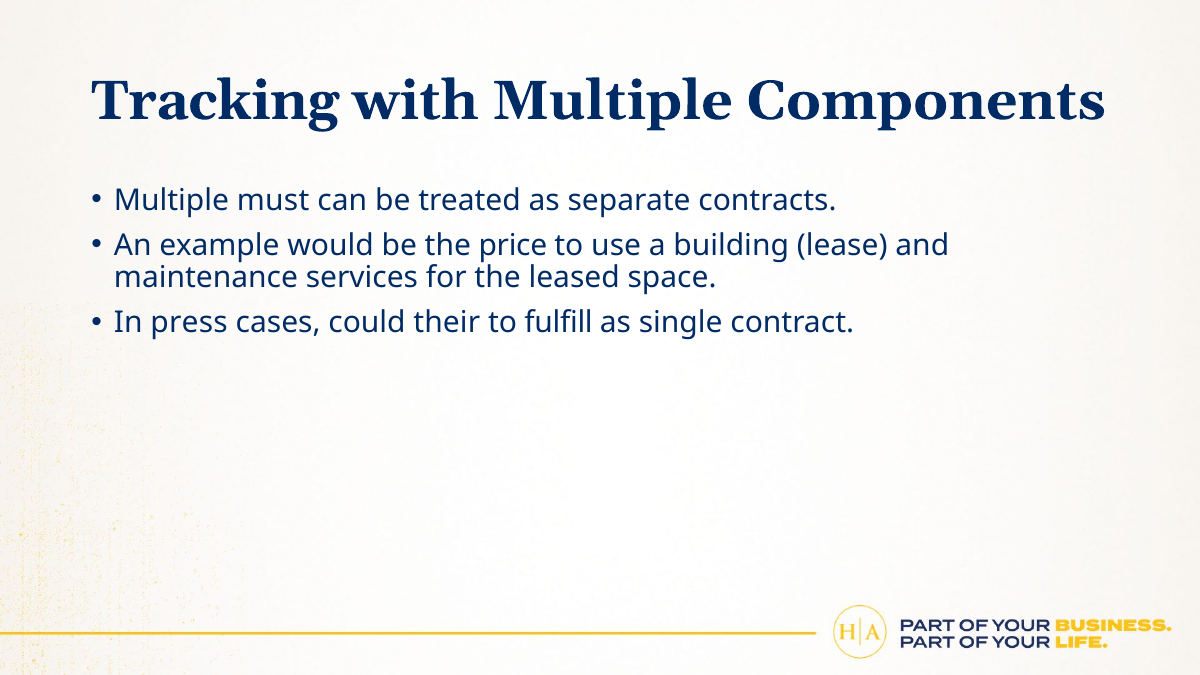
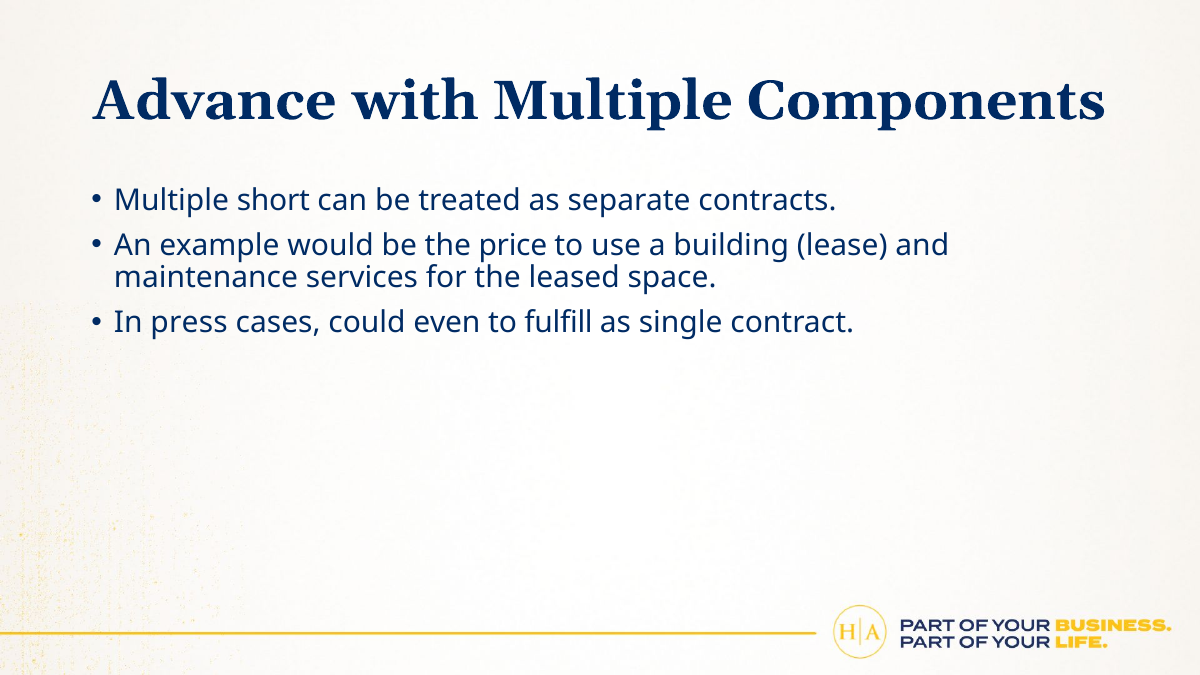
Tracking: Tracking -> Advance
must: must -> short
their: their -> even
